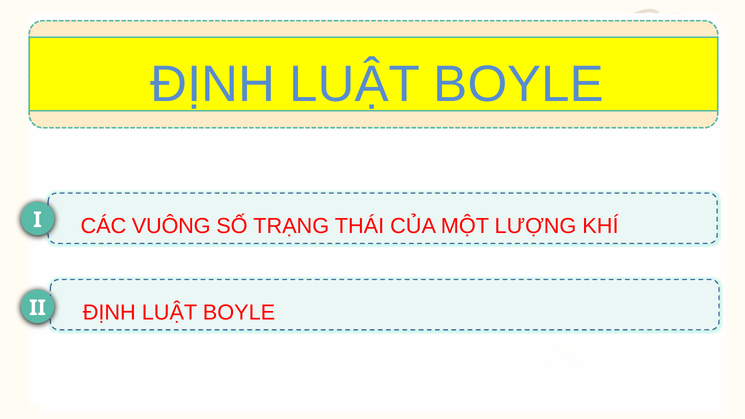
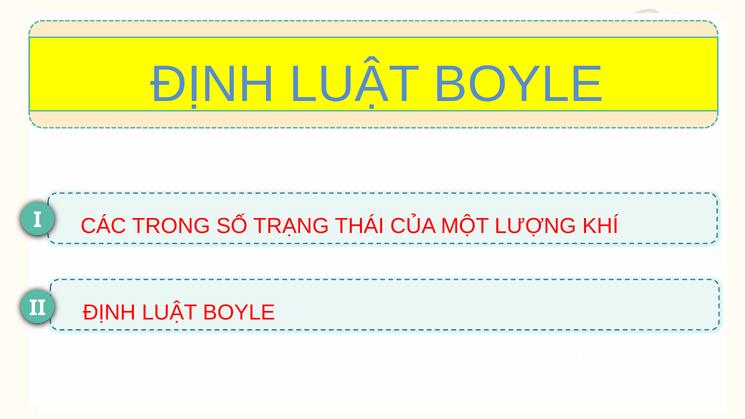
VUÔNG: VUÔNG -> TRONG
